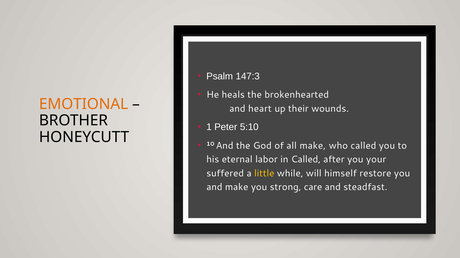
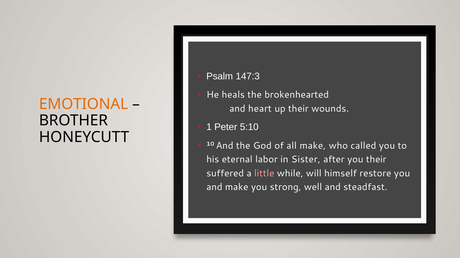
in Called: Called -> Sister
you your: your -> their
little colour: yellow -> pink
care: care -> well
